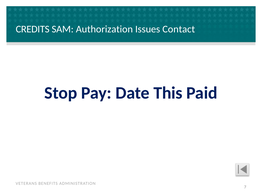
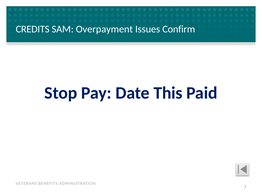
Authorization: Authorization -> Overpayment
Contact: Contact -> Confirm
